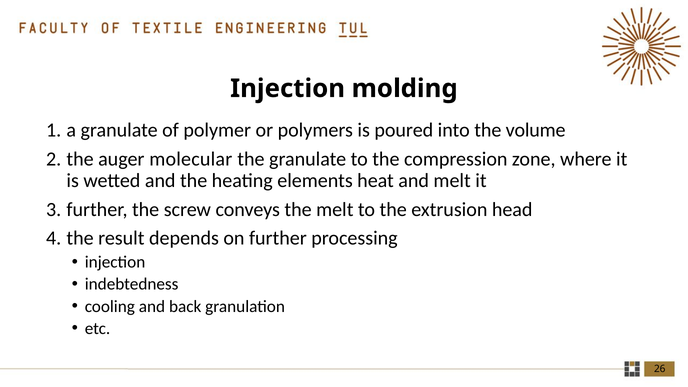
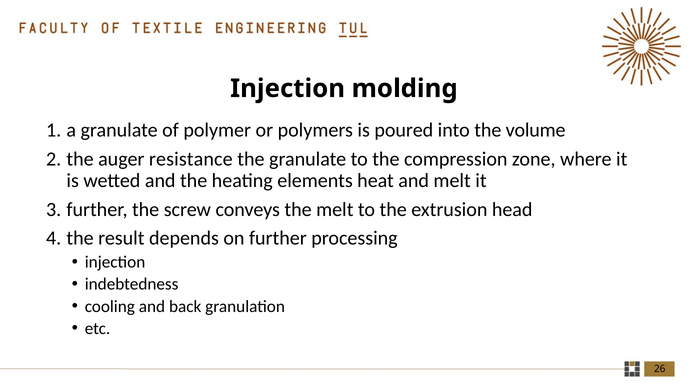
molecular: molecular -> resistance
